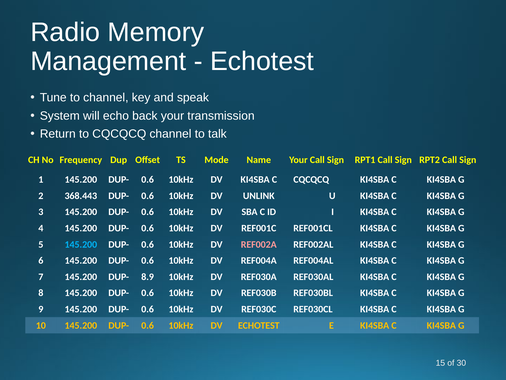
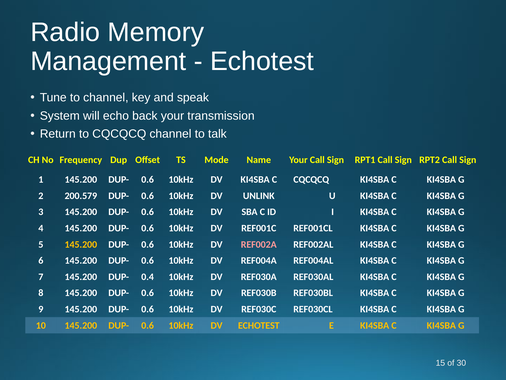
368.443: 368.443 -> 200.579
145.200 at (81, 244) colour: light blue -> yellow
8.9: 8.9 -> 0.4
